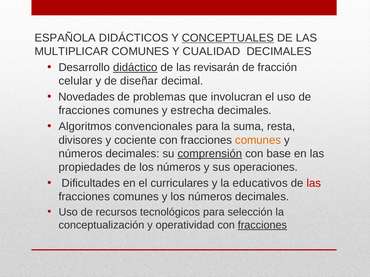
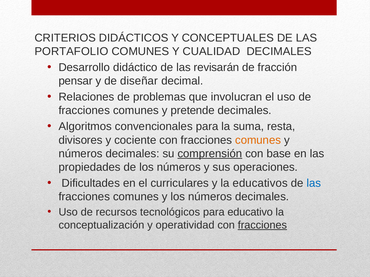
ESPAÑOLA: ESPAÑOLA -> CRITERIOS
CONCEPTUALES underline: present -> none
MULTIPLICAR: MULTIPLICAR -> PORTAFOLIO
didáctico underline: present -> none
celular: celular -> pensar
Novedades: Novedades -> Relaciones
estrecha: estrecha -> pretende
las at (314, 183) colour: red -> blue
selección: selección -> educativo
